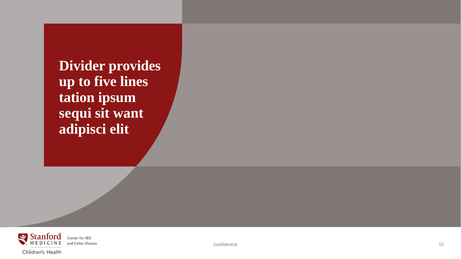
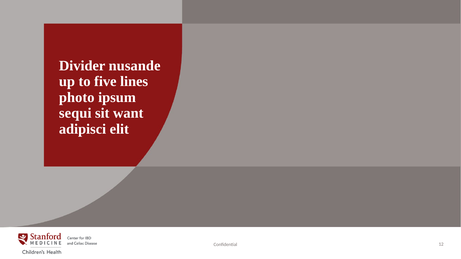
provides: provides -> nusande
tation: tation -> photo
